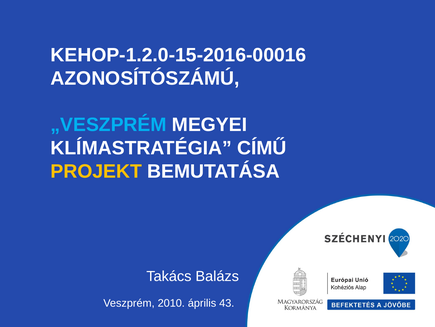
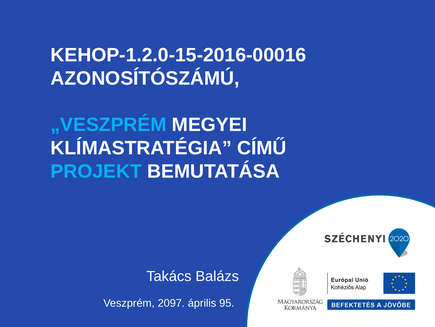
PROJEKT colour: yellow -> light blue
2010: 2010 -> 2097
43: 43 -> 95
